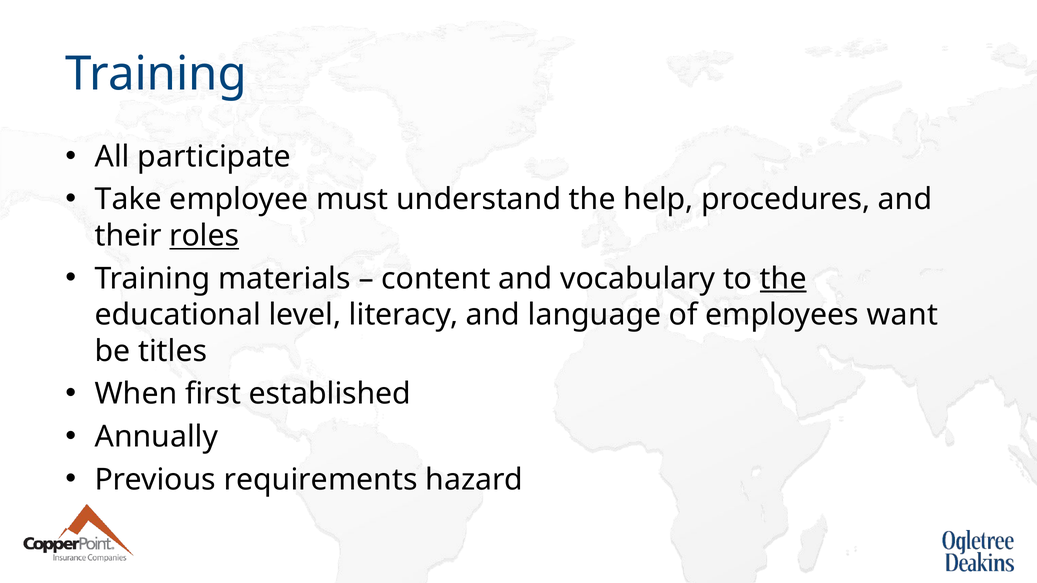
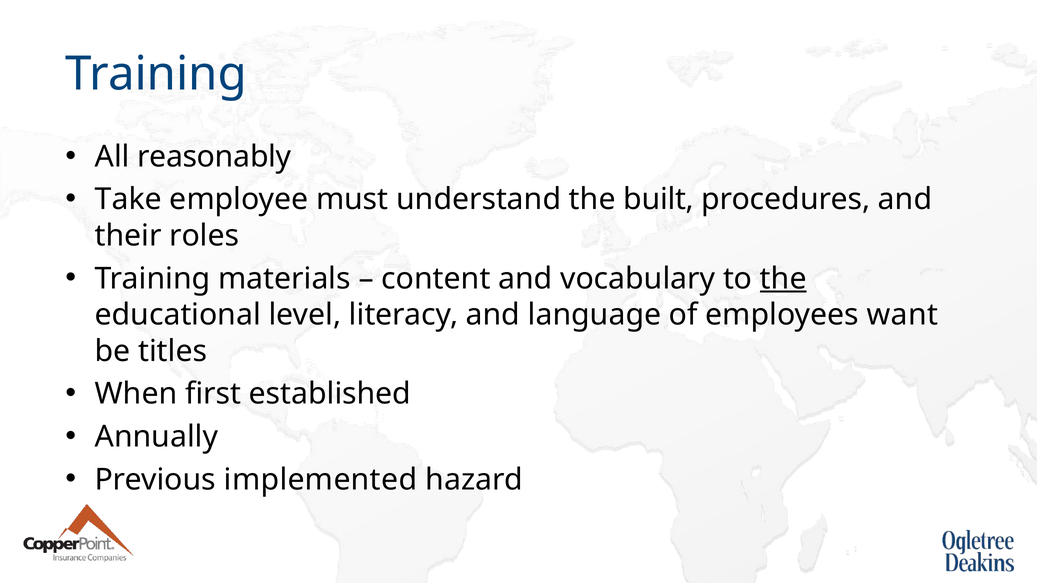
participate: participate -> reasonably
help: help -> built
roles underline: present -> none
requirements: requirements -> implemented
